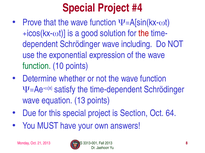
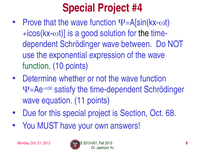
the at (144, 33) colour: red -> black
including: including -> between
13: 13 -> 11
64: 64 -> 68
